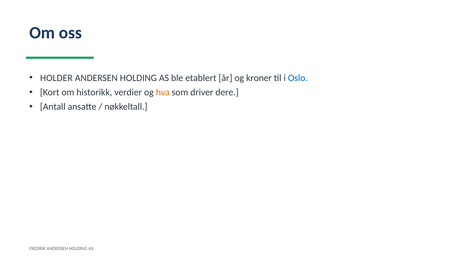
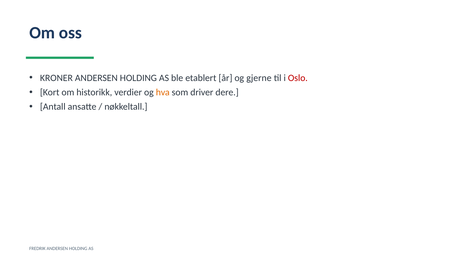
HOLDER: HOLDER -> KRONER
kroner: kroner -> gjerne
Oslo colour: blue -> red
